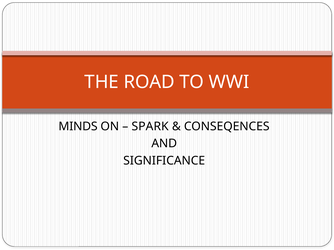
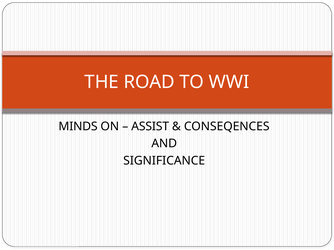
SPARK: SPARK -> ASSIST
